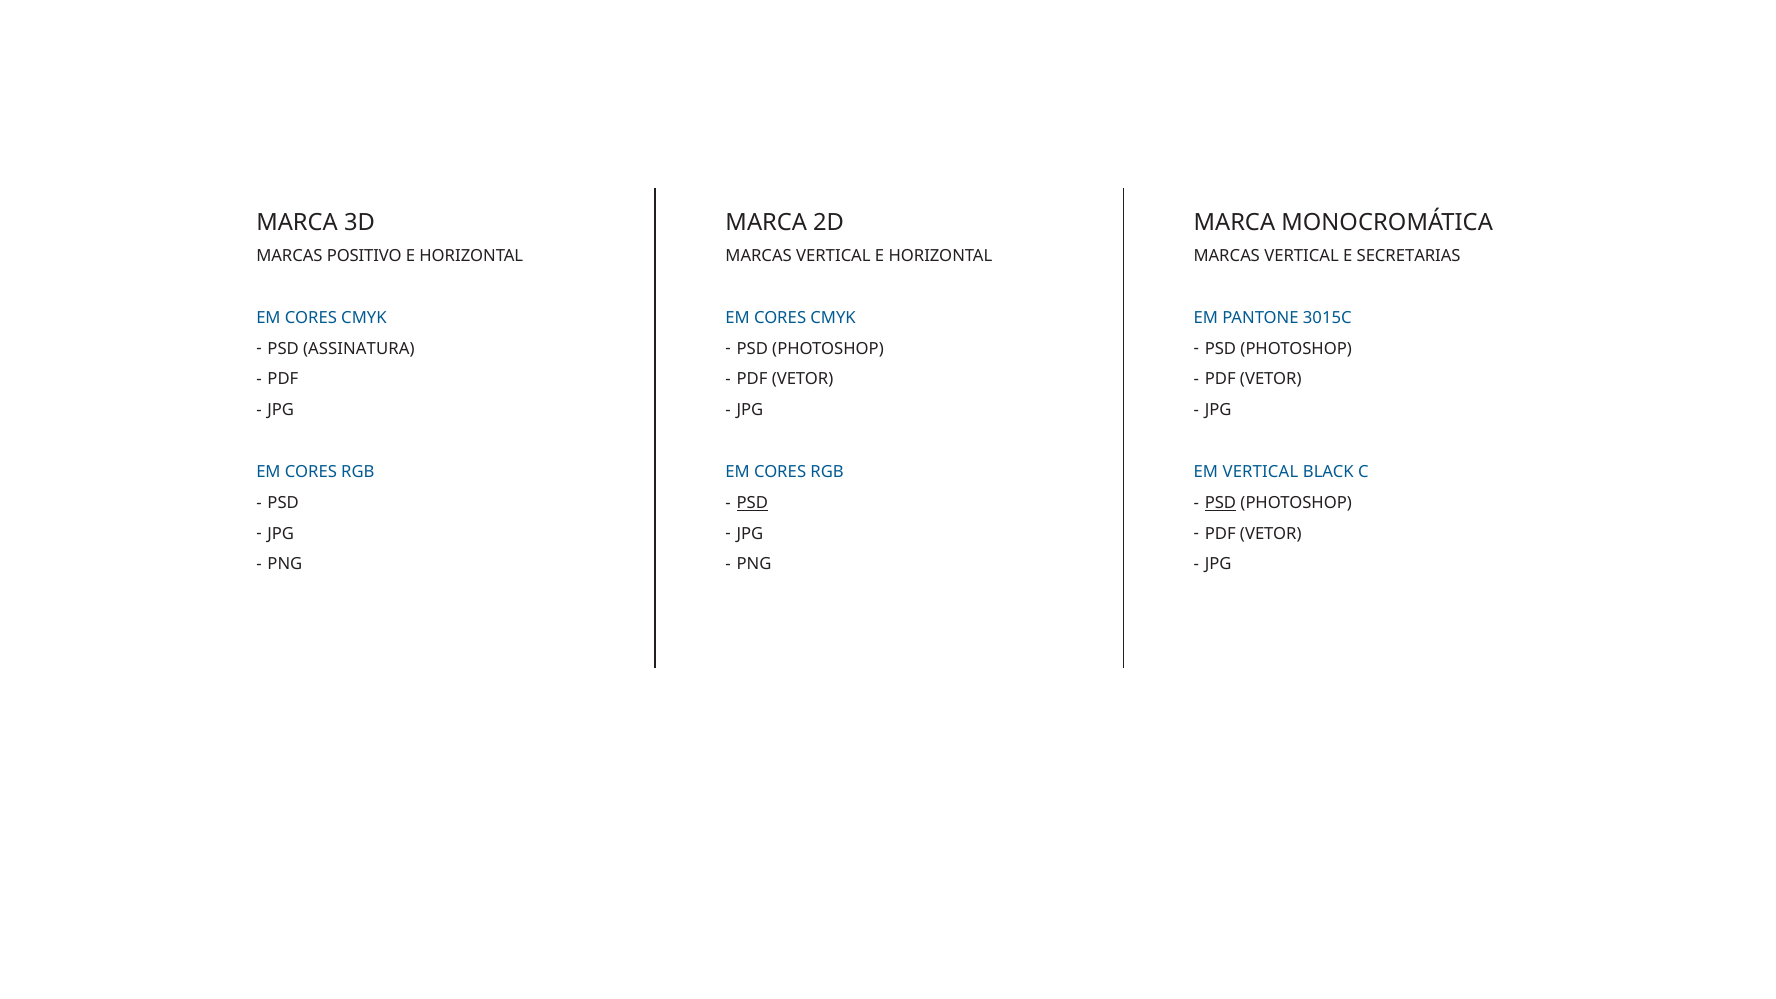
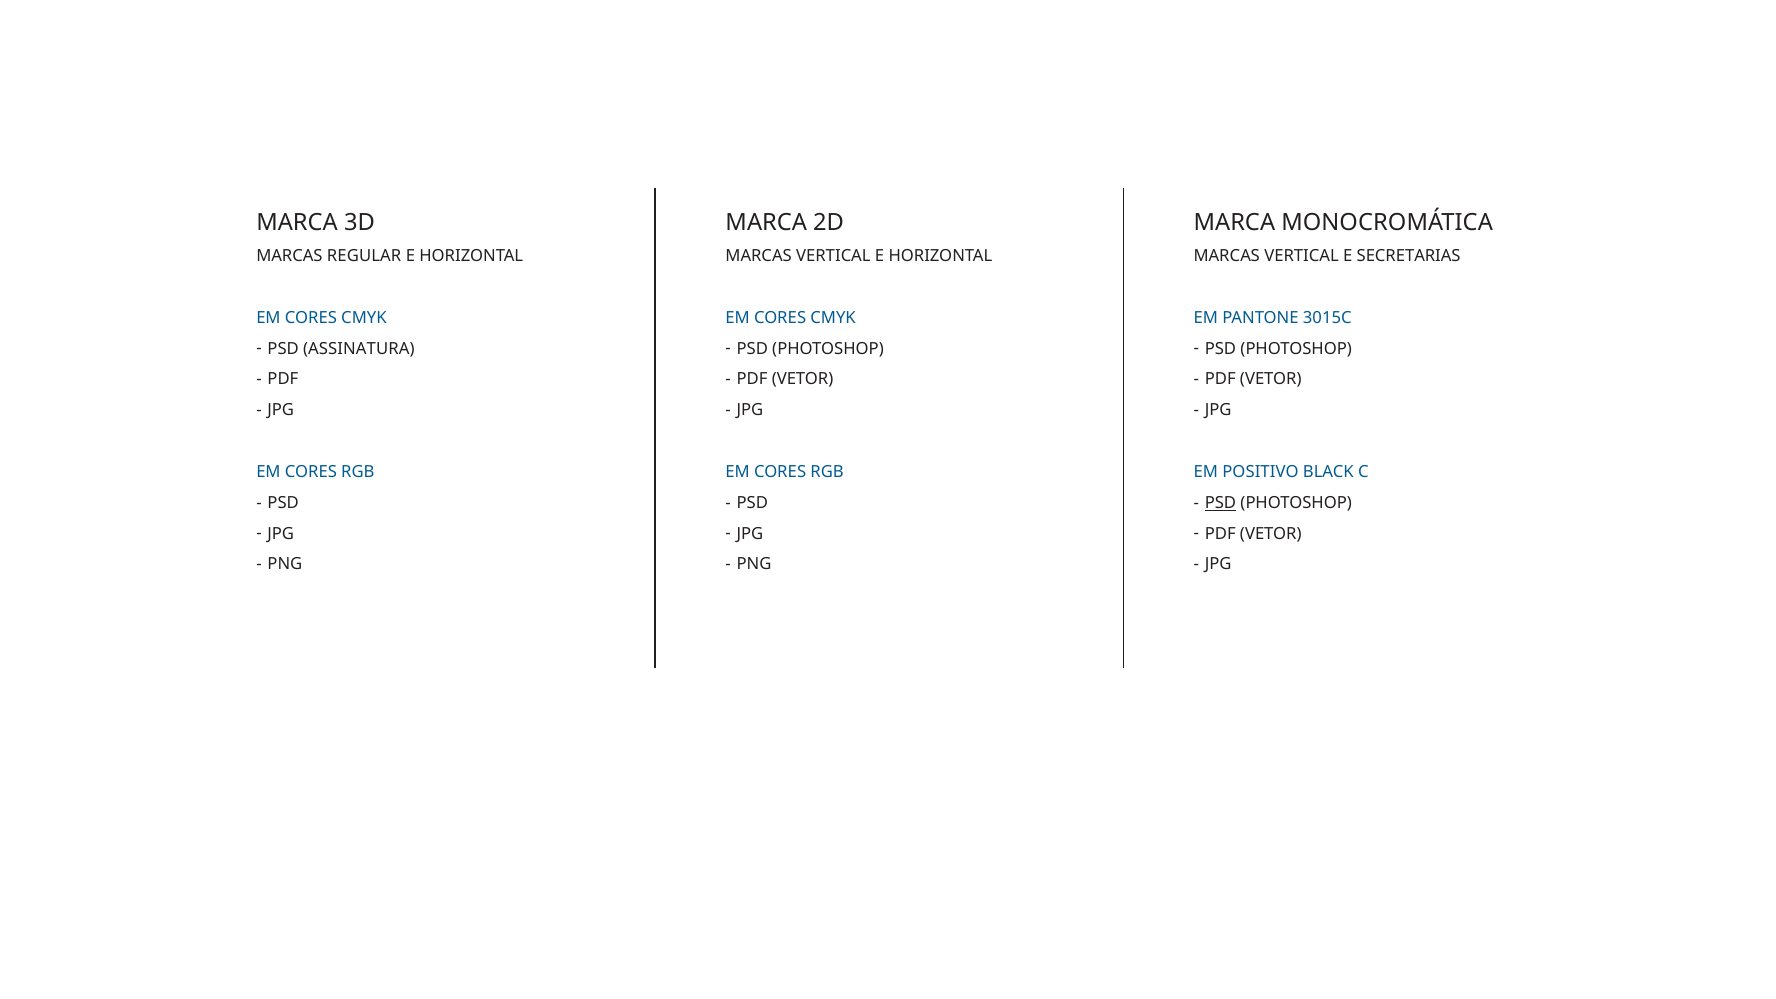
POSITIVO: POSITIVO -> REGULAR
EM VERTICAL: VERTICAL -> POSITIVO
PSD at (752, 503) underline: present -> none
